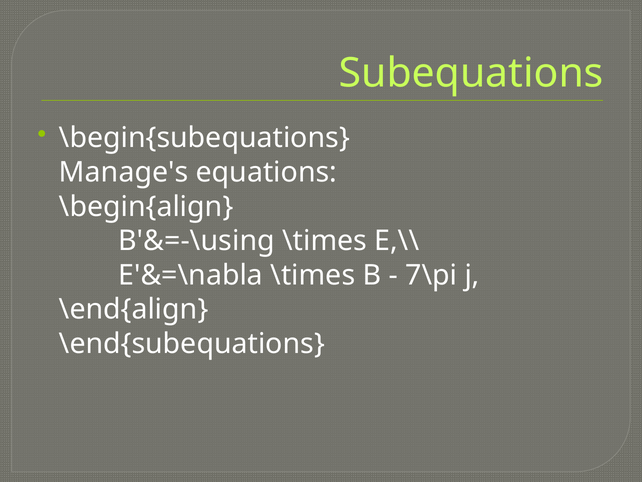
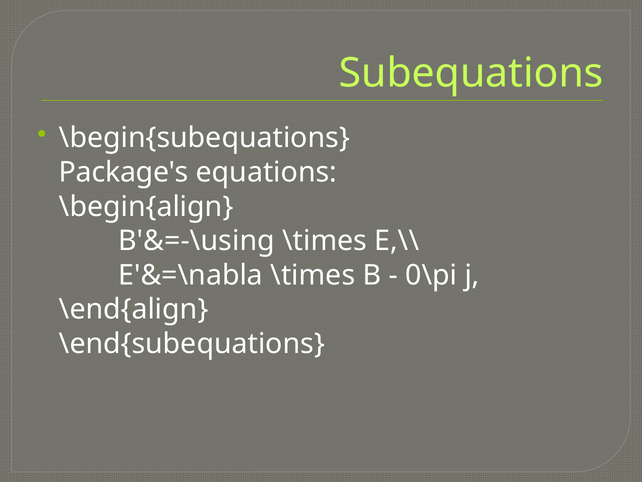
Manage's: Manage's -> Package's
7\pi: 7\pi -> 0\pi
